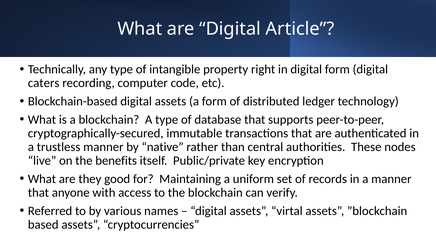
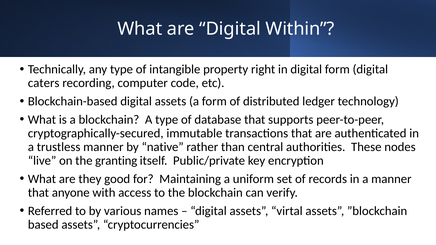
Article: Article -> Within
benefits: benefits -> granting
